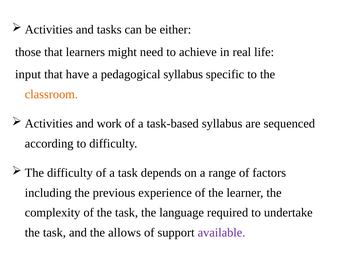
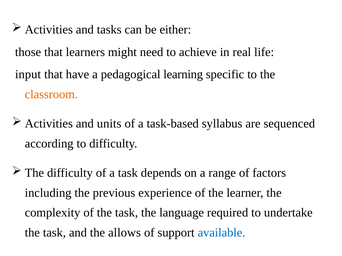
pedagogical syllabus: syllabus -> learning
work: work -> units
available colour: purple -> blue
